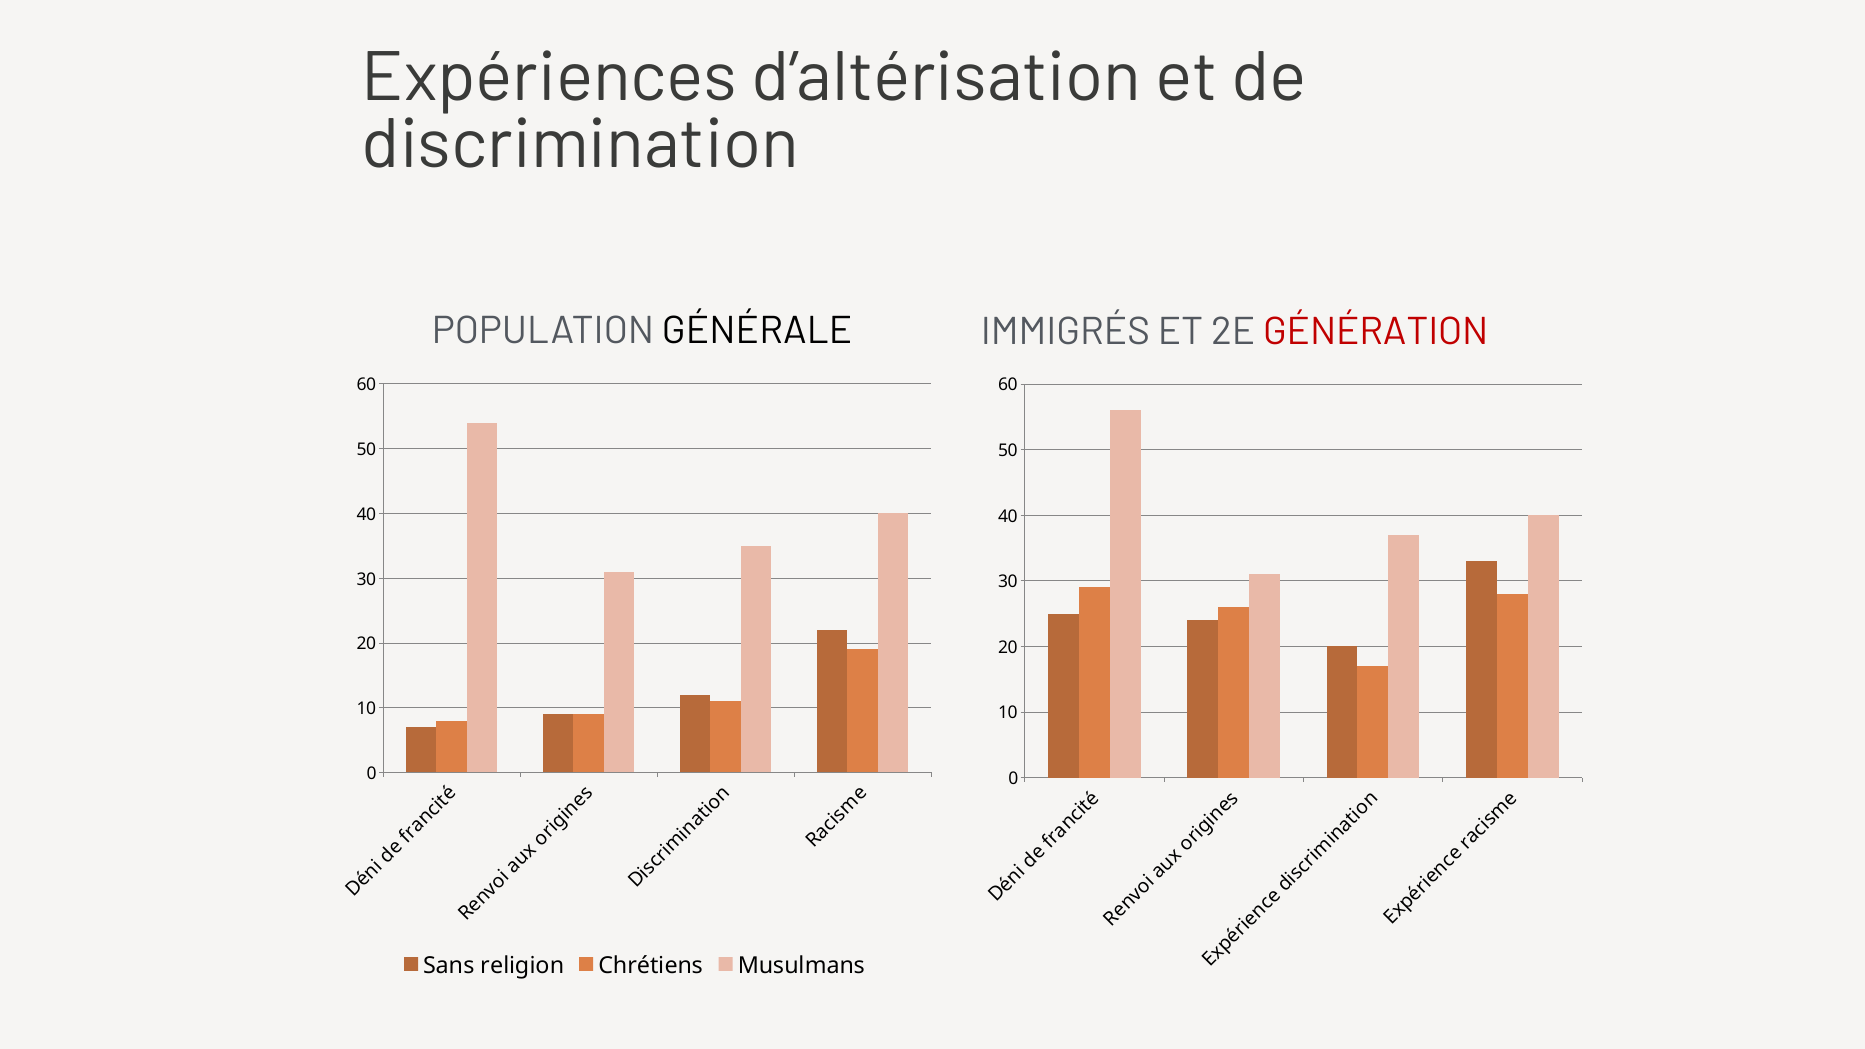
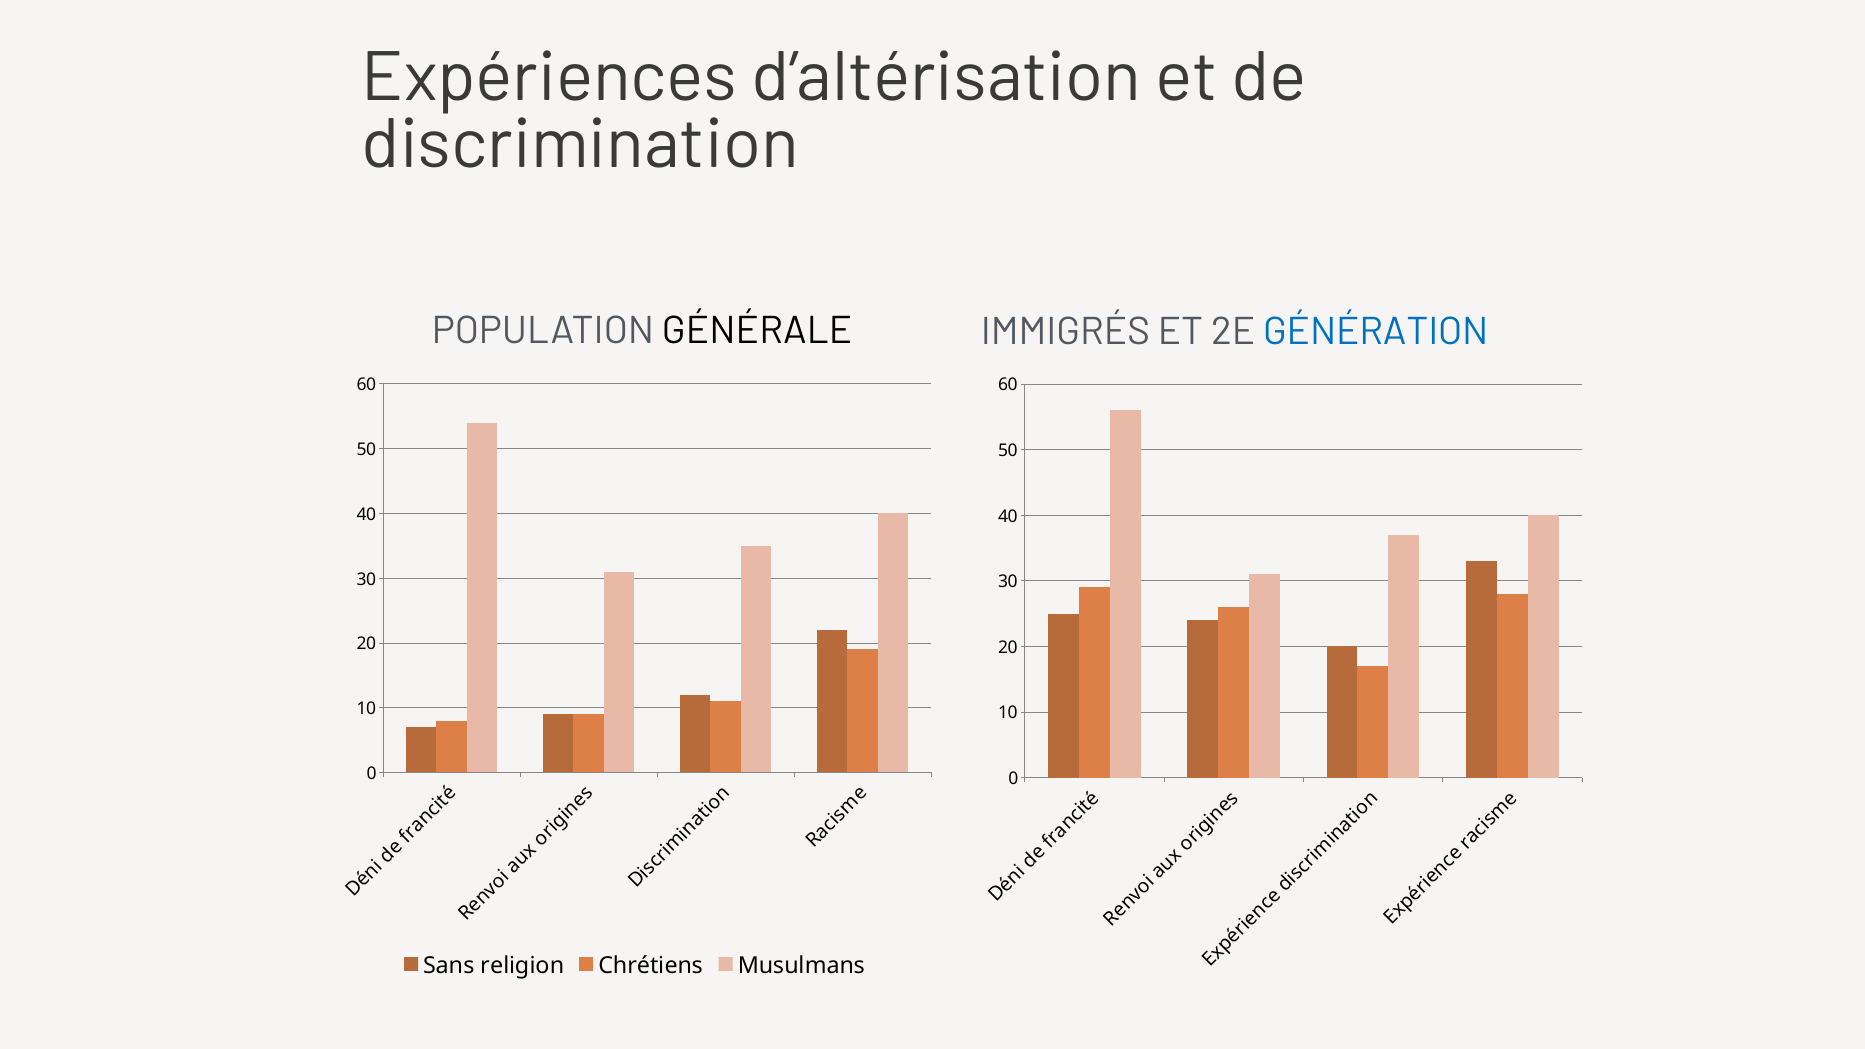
GÉNÉRATION colour: red -> blue
